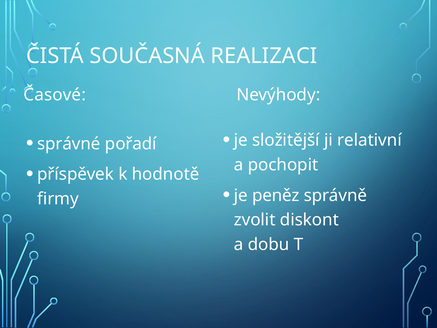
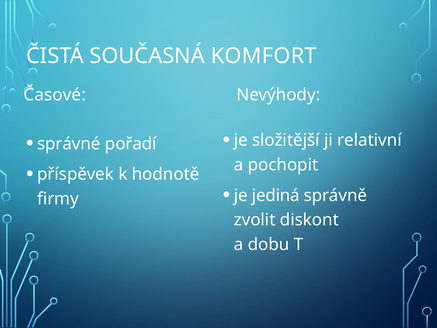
REALIZACI: REALIZACI -> KOMFORT
peněz: peněz -> jediná
